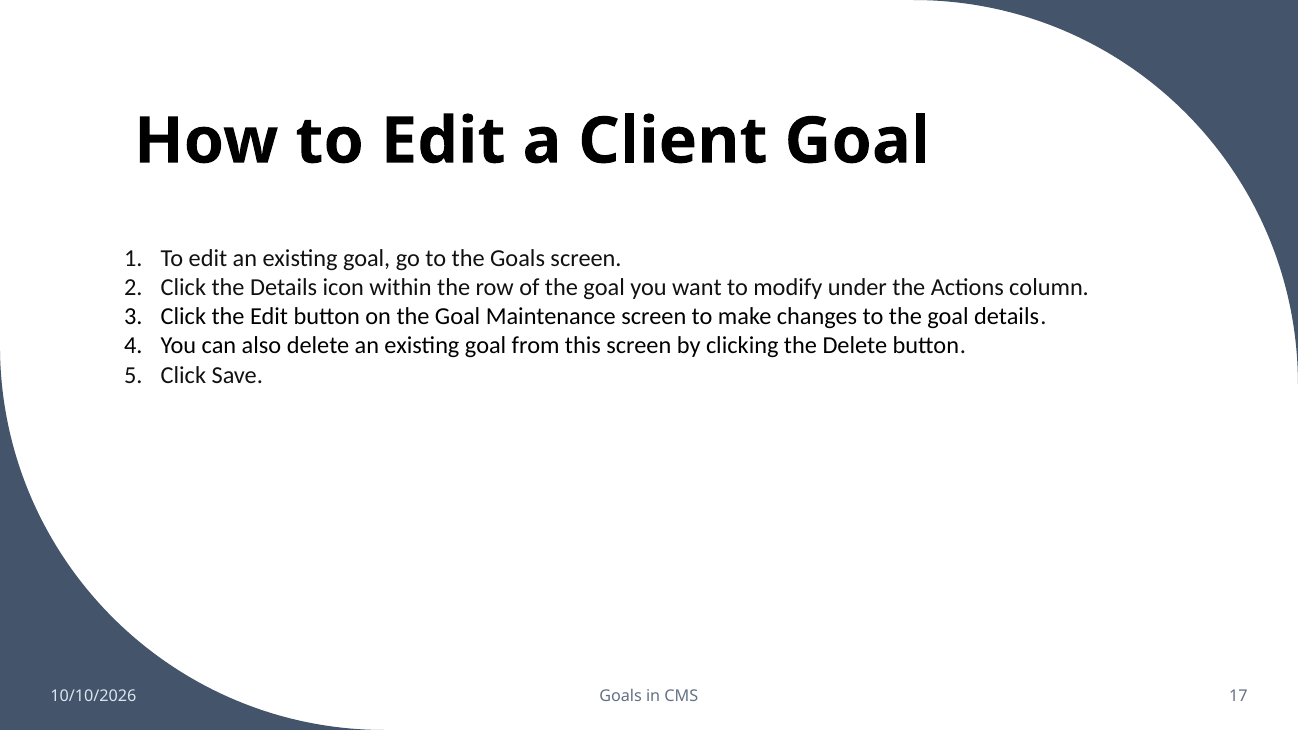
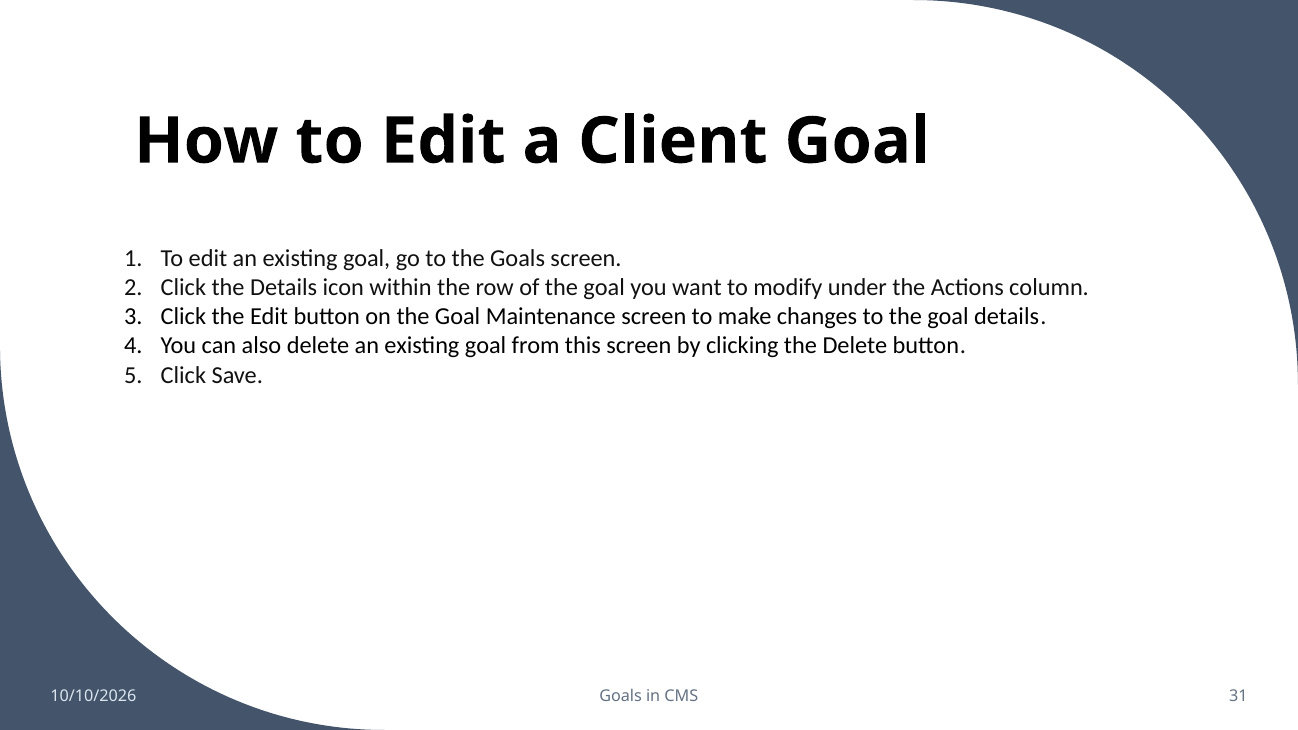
17: 17 -> 31
